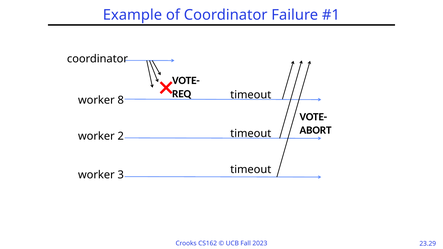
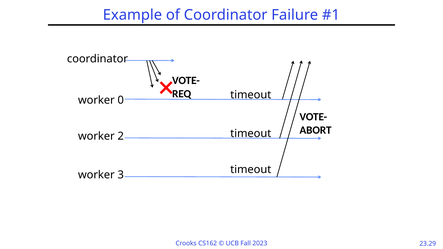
8: 8 -> 0
